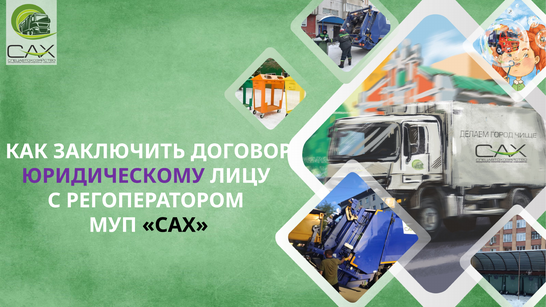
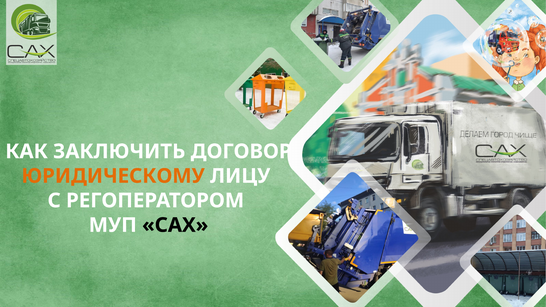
ЮРИДИЧЕСКОМУ colour: purple -> orange
